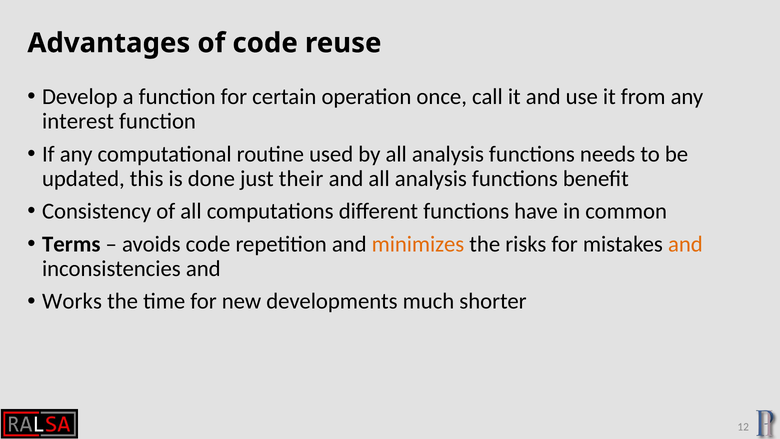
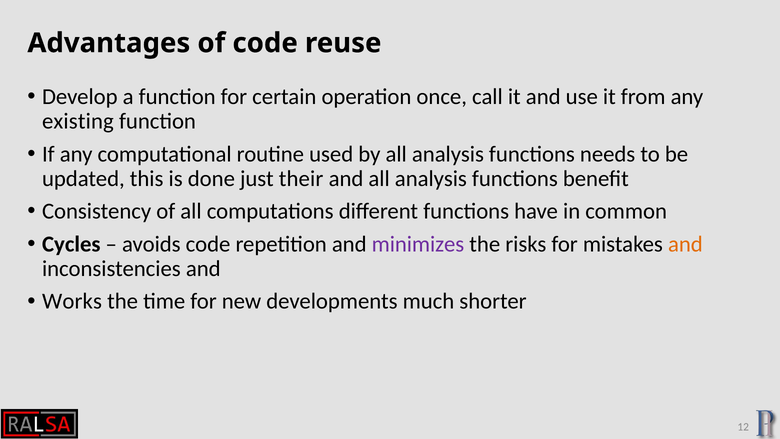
interest: interest -> existing
Terms: Terms -> Cycles
minimizes colour: orange -> purple
